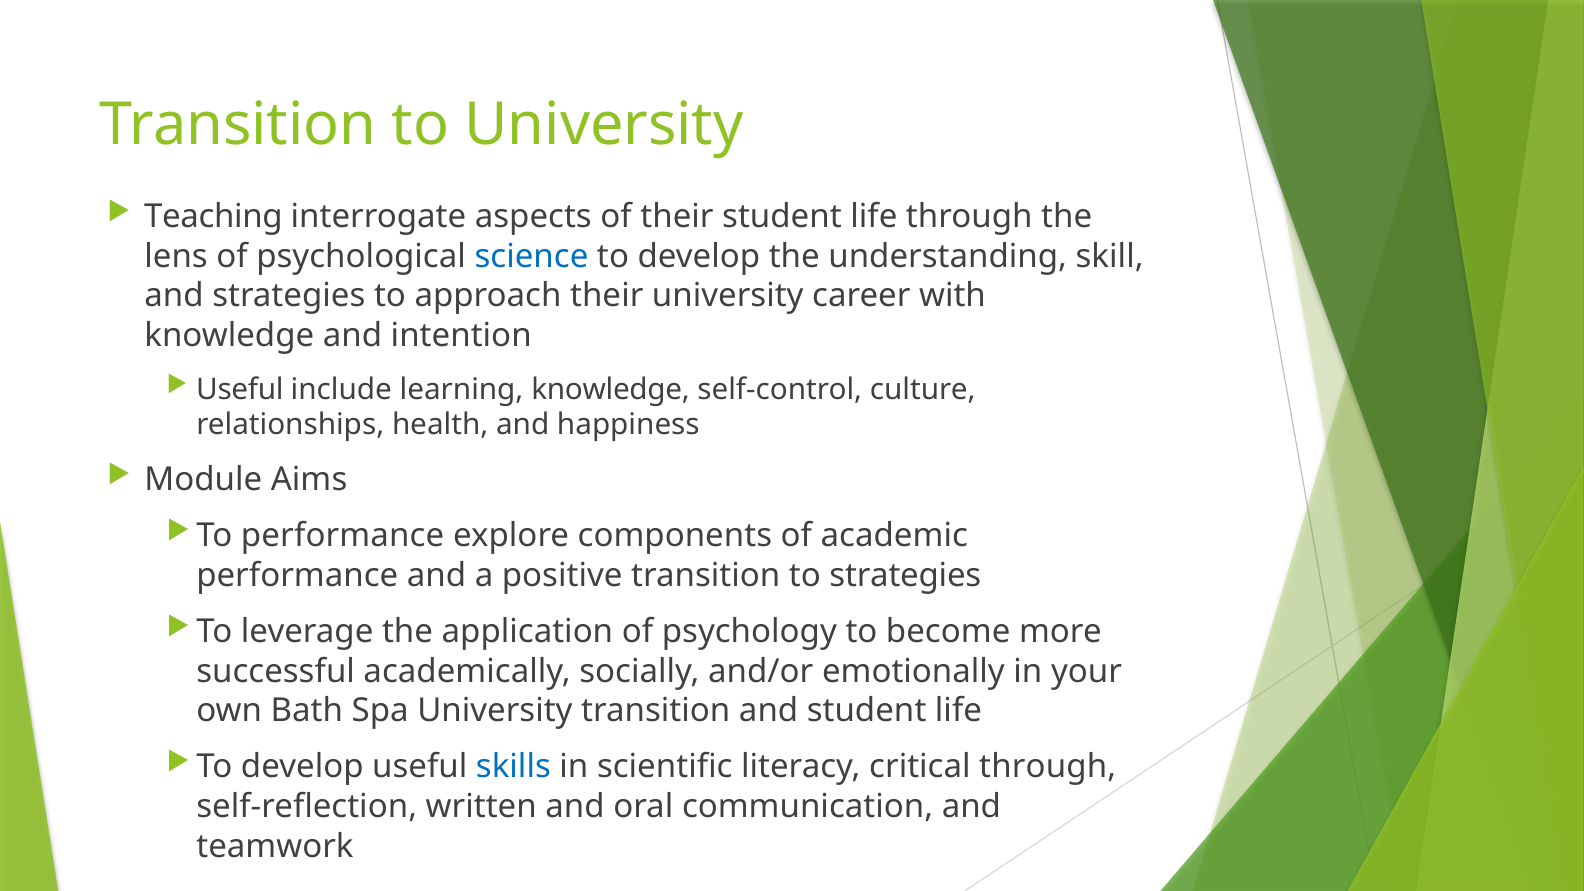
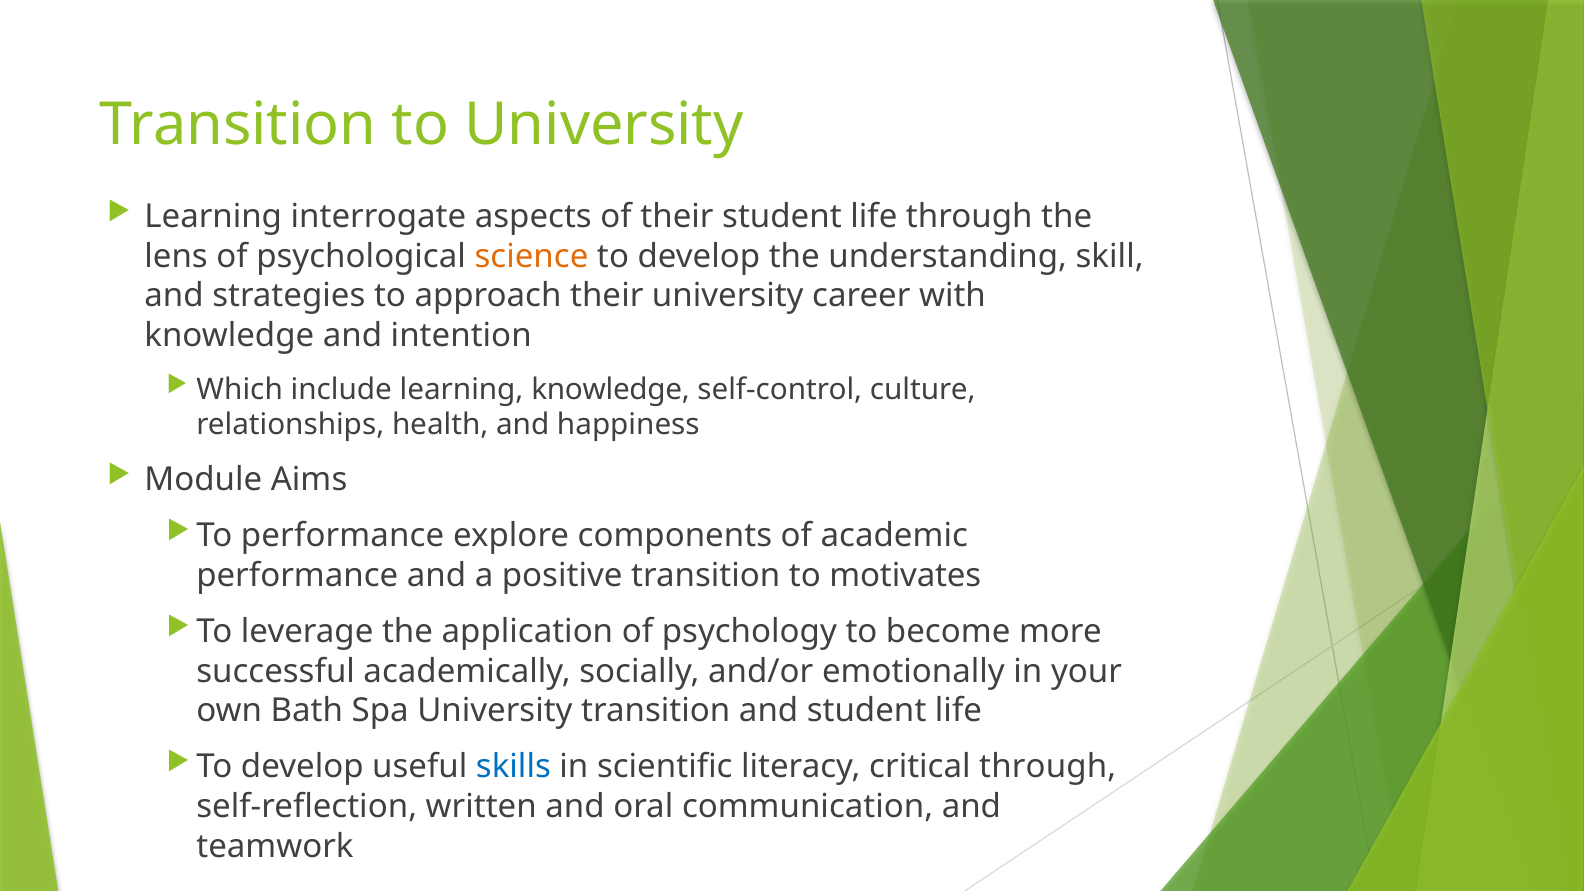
Teaching at (213, 217): Teaching -> Learning
science colour: blue -> orange
Useful at (240, 389): Useful -> Which
to strategies: strategies -> motivates
